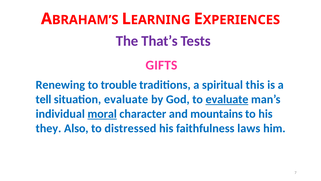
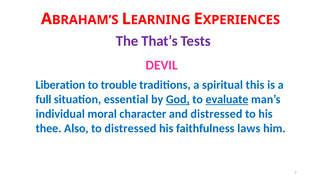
GIFTS: GIFTS -> DEVIL
Renewing: Renewing -> Liberation
tell: tell -> full
situation evaluate: evaluate -> essential
God underline: none -> present
moral underline: present -> none
and mountains: mountains -> distressed
they: they -> thee
